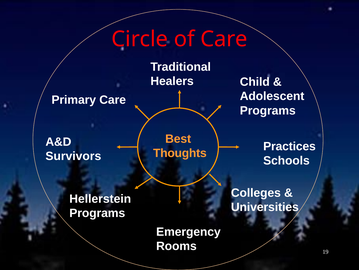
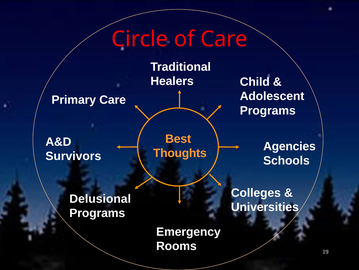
Practices: Practices -> Agencies
Hellerstein: Hellerstein -> Delusional
